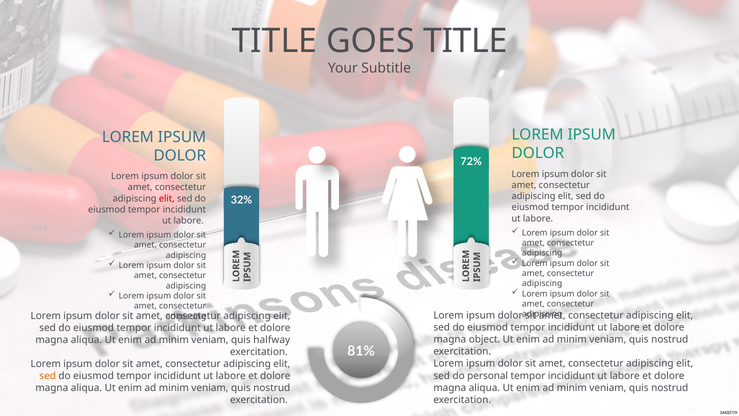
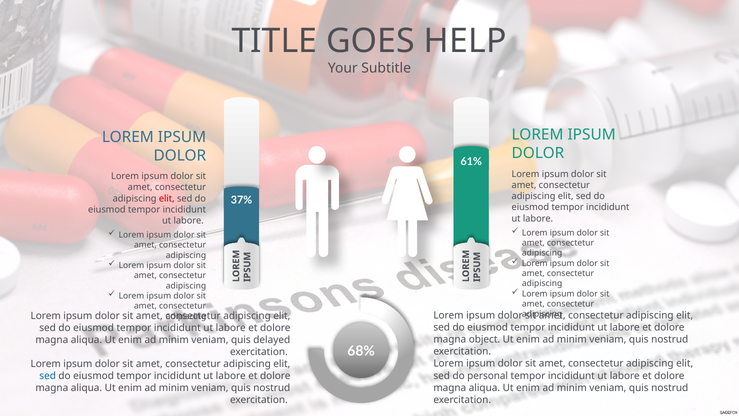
GOES TITLE: TITLE -> HELP
72%: 72% -> 61%
32%: 32% -> 37%
halfway: halfway -> delayed
81%: 81% -> 68%
sed at (48, 376) colour: orange -> blue
